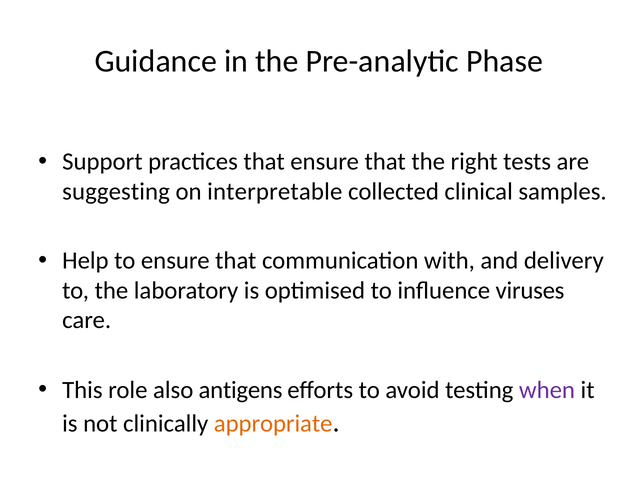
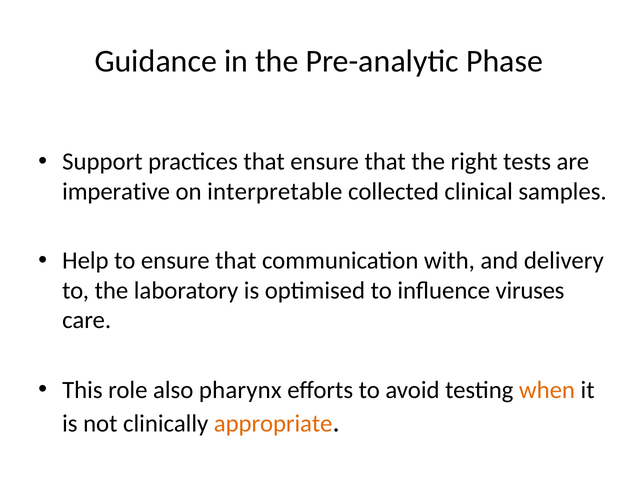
suggesting: suggesting -> imperative
antigens: antigens -> pharynx
when colour: purple -> orange
